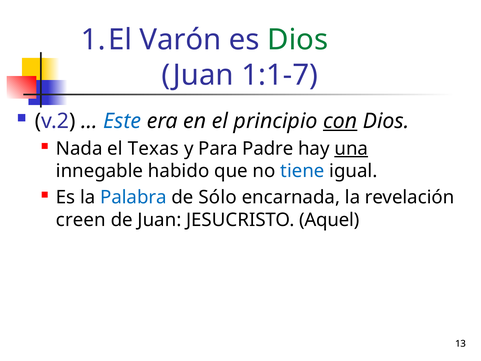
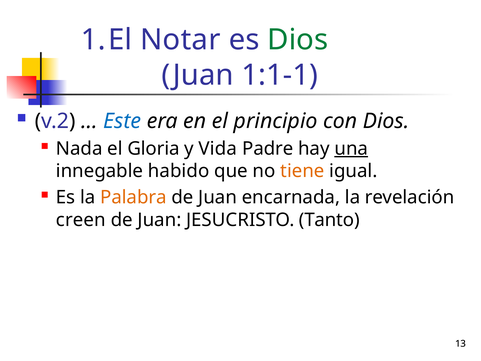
Varón: Varón -> Notar
1:1-7: 1:1-7 -> 1:1-1
con underline: present -> none
Texas: Texas -> Gloria
Para: Para -> Vida
tiene colour: blue -> orange
Palabra colour: blue -> orange
Sólo at (218, 197): Sólo -> Juan
Aquel: Aquel -> Tanto
